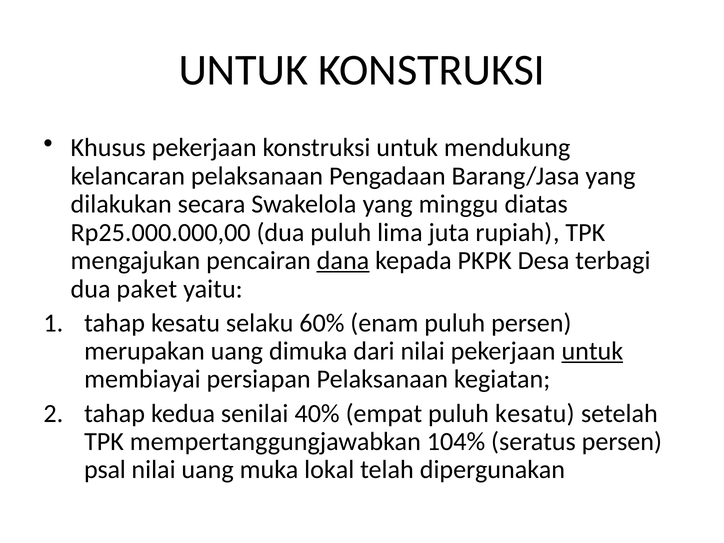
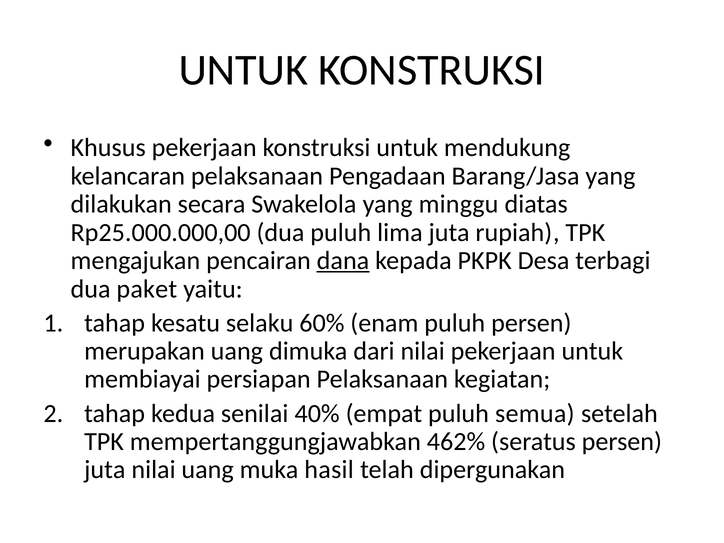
untuk at (592, 351) underline: present -> none
puluh kesatu: kesatu -> semua
104%: 104% -> 462%
psal at (105, 470): psal -> juta
lokal: lokal -> hasil
